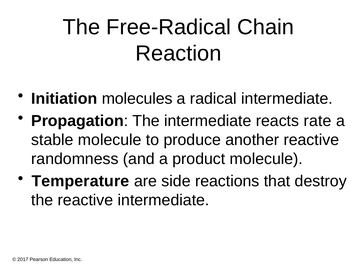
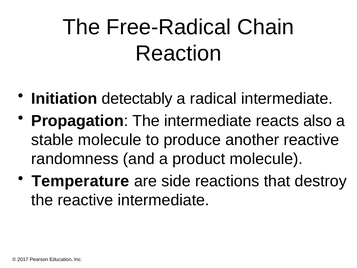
molecules: molecules -> detectably
rate: rate -> also
